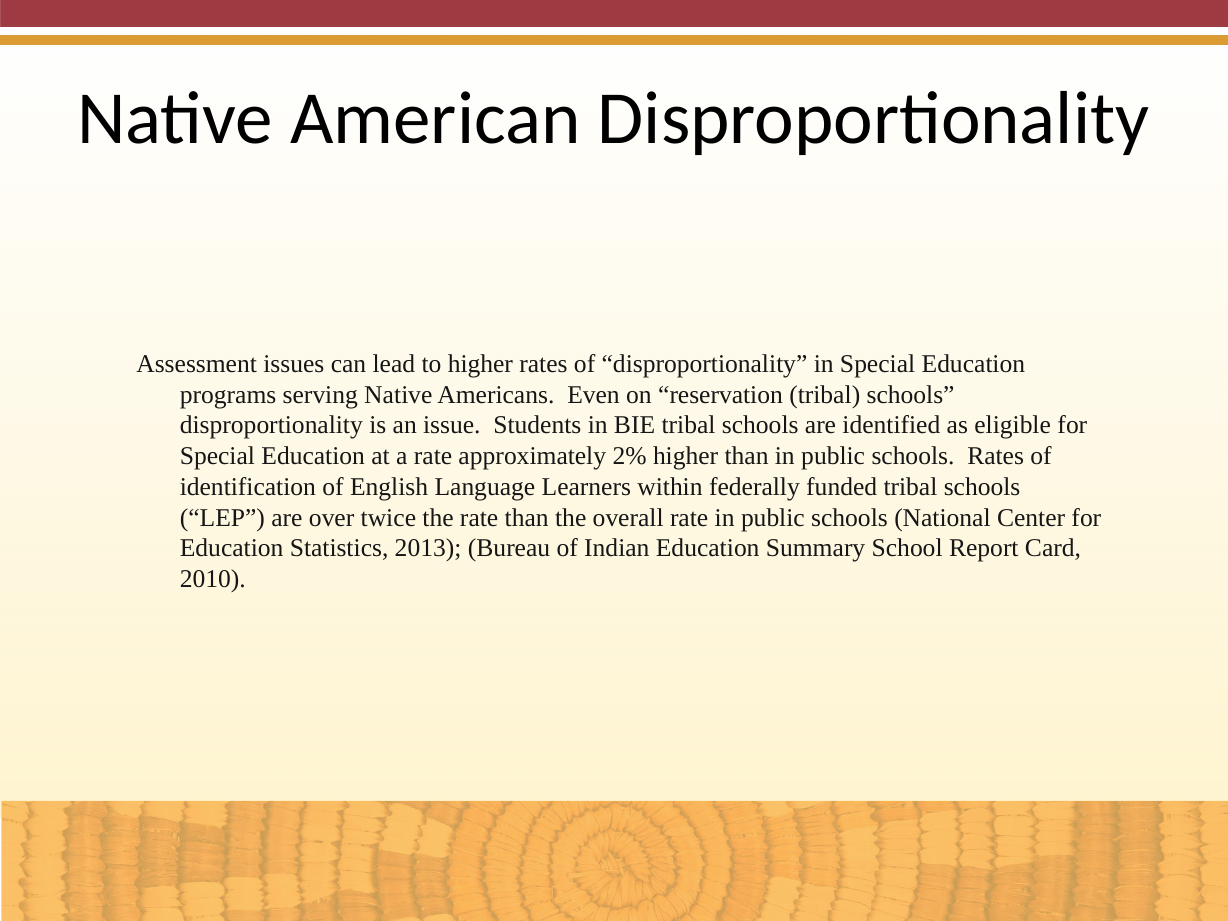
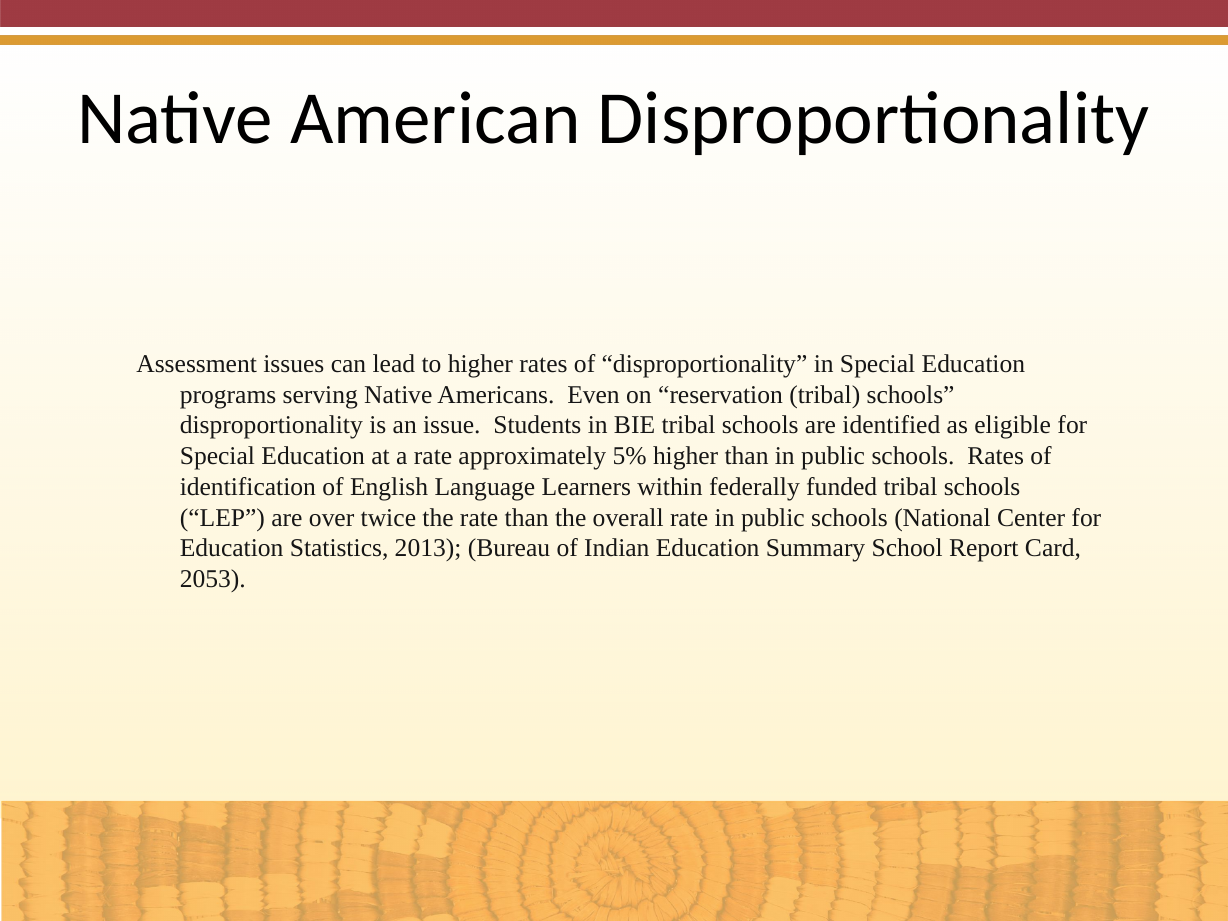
2%: 2% -> 5%
2010: 2010 -> 2053
